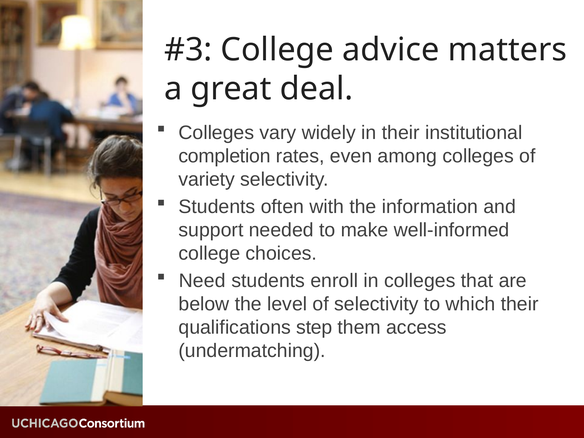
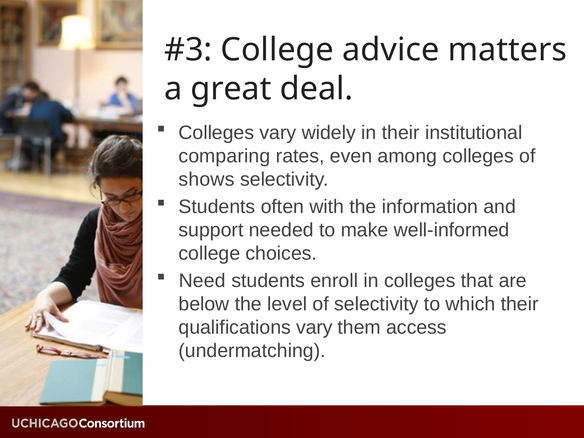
completion: completion -> comparing
variety: variety -> shows
qualifications step: step -> vary
